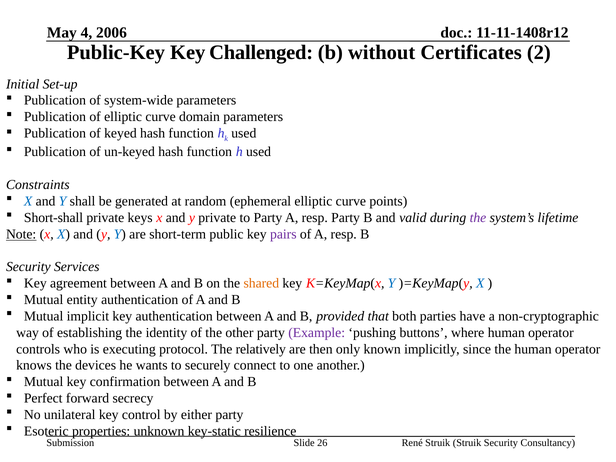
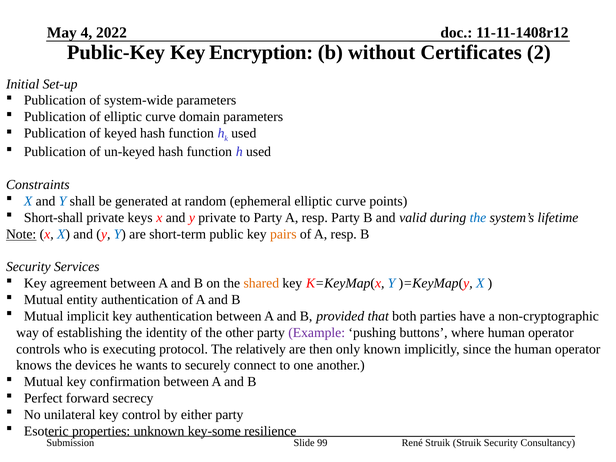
2006: 2006 -> 2022
Challenged: Challenged -> Encryption
the at (478, 218) colour: purple -> blue
pairs colour: purple -> orange
key-static: key-static -> key-some
26: 26 -> 99
